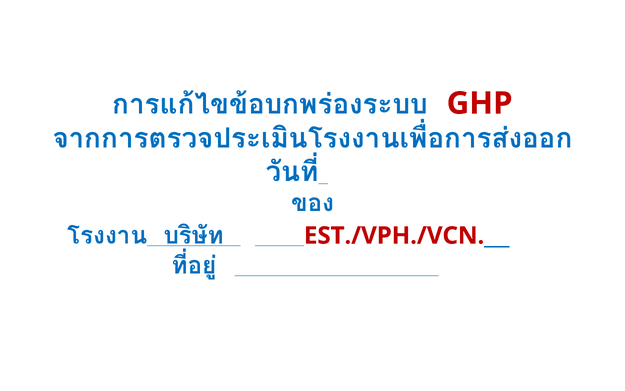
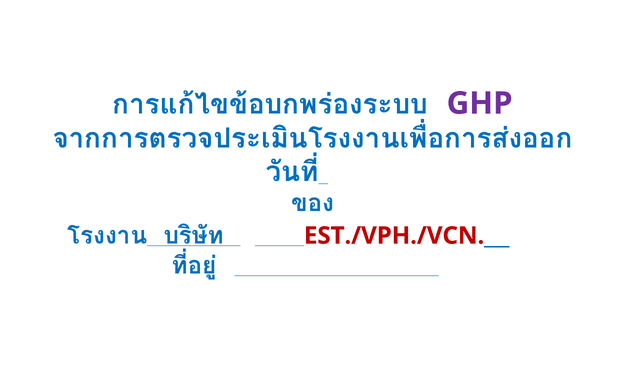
GHP colour: red -> purple
